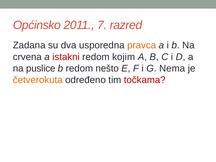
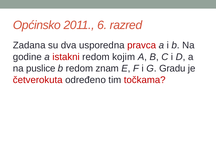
7: 7 -> 6
pravca colour: orange -> red
crvena: crvena -> godine
nešto: nešto -> znam
Nema: Nema -> Gradu
četverokuta colour: orange -> red
